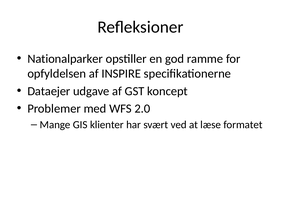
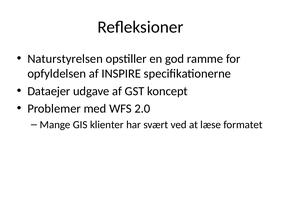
Nationalparker: Nationalparker -> Naturstyrelsen
